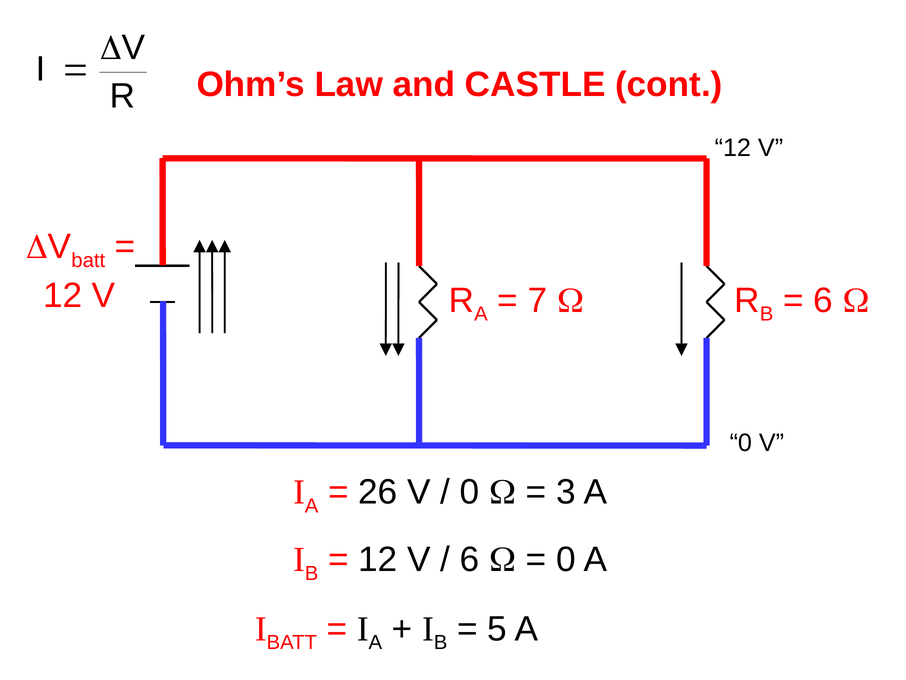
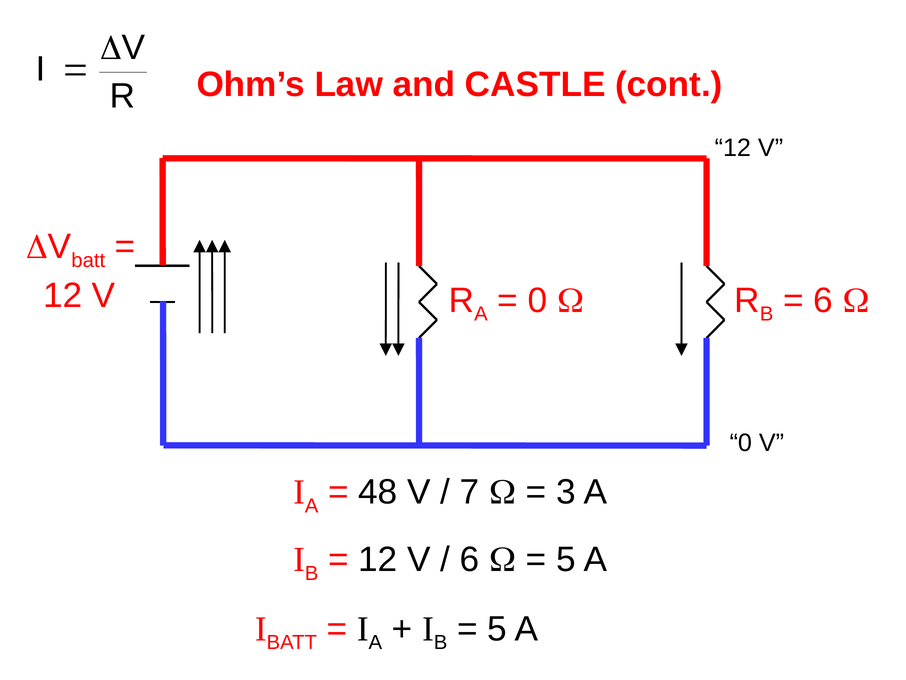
7 at (538, 300): 7 -> 0
26: 26 -> 48
0 at (470, 492): 0 -> 7
0 at (566, 559): 0 -> 5
